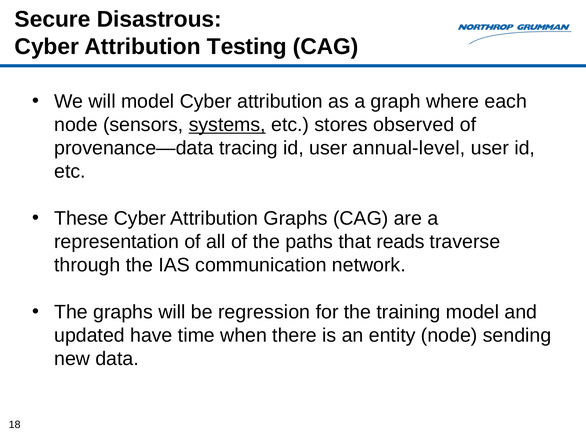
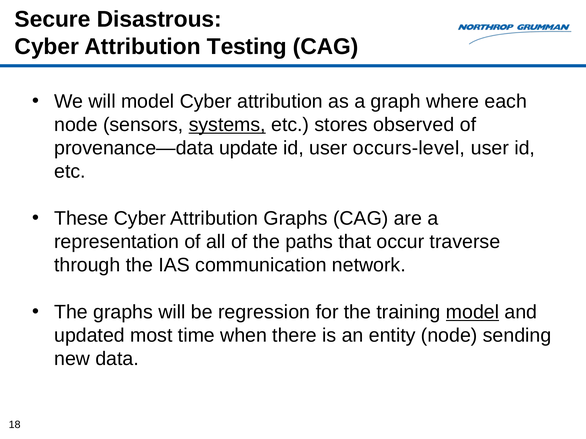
tracing: tracing -> update
annual-level: annual-level -> occurs-level
reads: reads -> occur
model at (472, 312) underline: none -> present
have: have -> most
